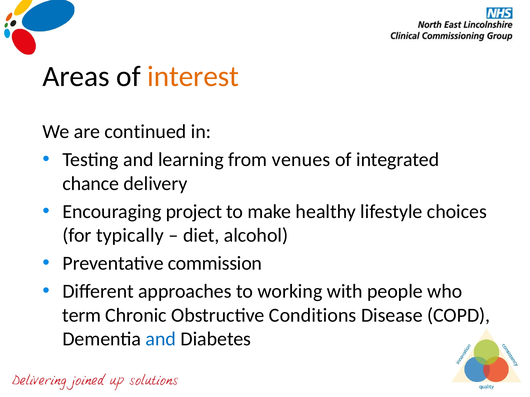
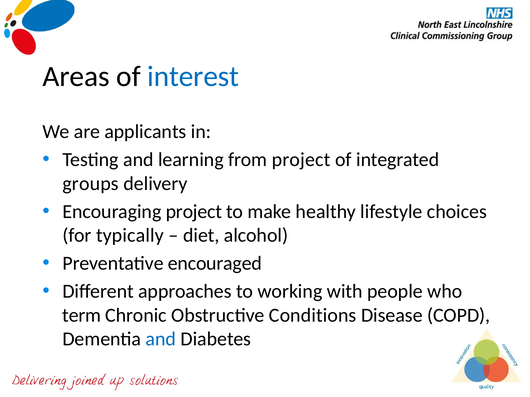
interest colour: orange -> blue
continued: continued -> applicants
from venues: venues -> project
chance: chance -> groups
commission: commission -> encouraged
